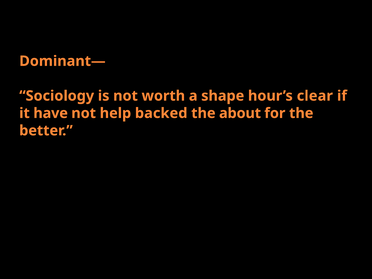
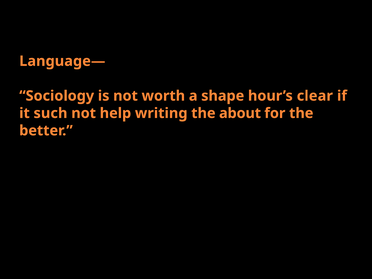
Dominant—: Dominant— -> Language—
have: have -> such
backed: backed -> writing
